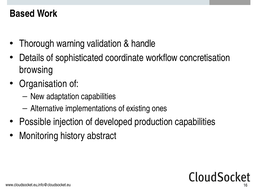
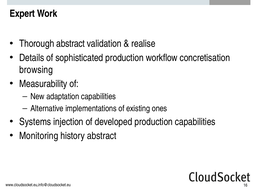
Based: Based -> Expert
Thorough warning: warning -> abstract
handle: handle -> realise
sophisticated coordinate: coordinate -> production
Organisation: Organisation -> Measurability
Possible: Possible -> Systems
